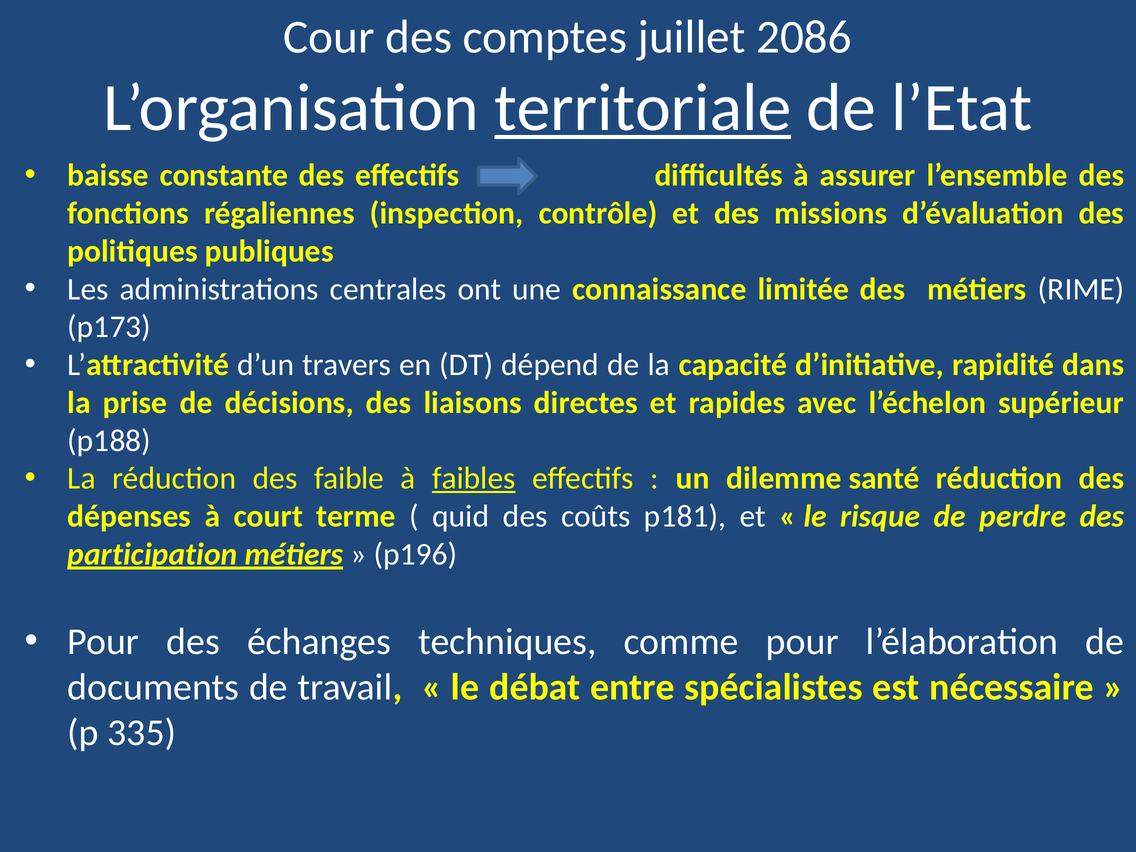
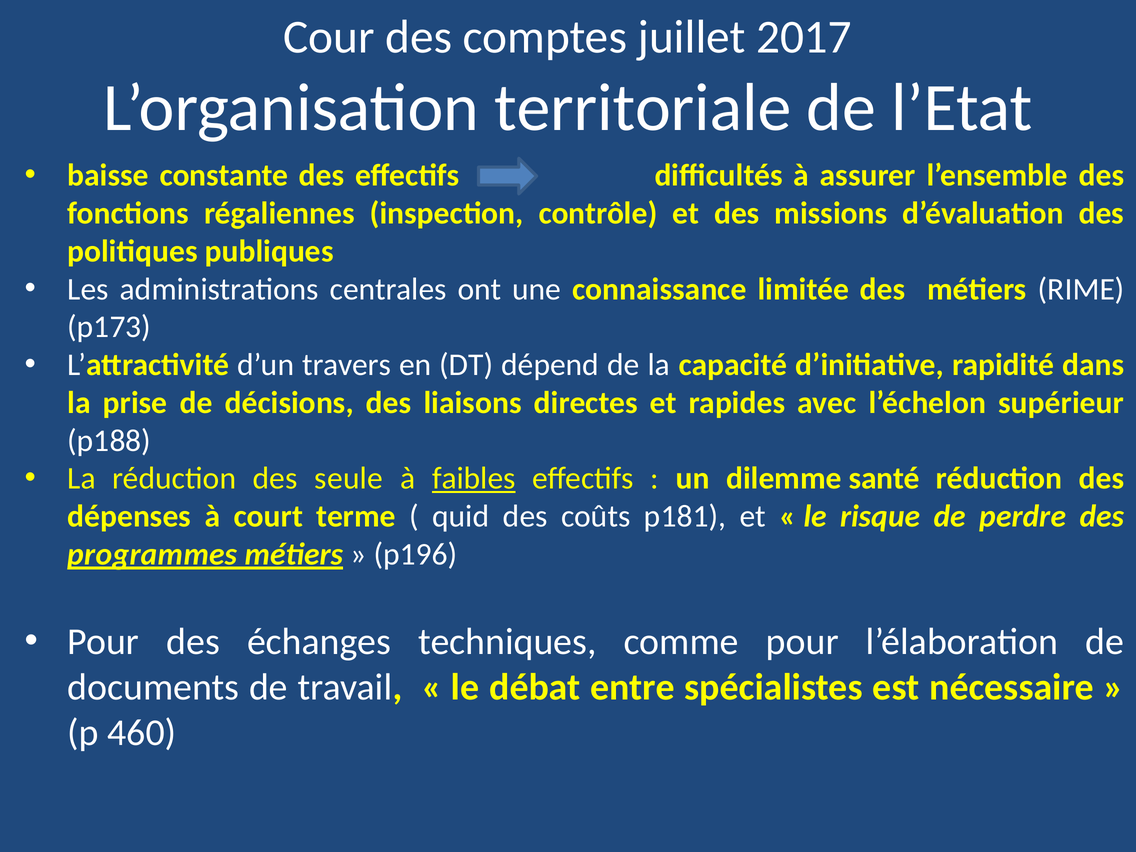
2086: 2086 -> 2017
territoriale underline: present -> none
faible: faible -> seule
participation: participation -> programmes
335: 335 -> 460
